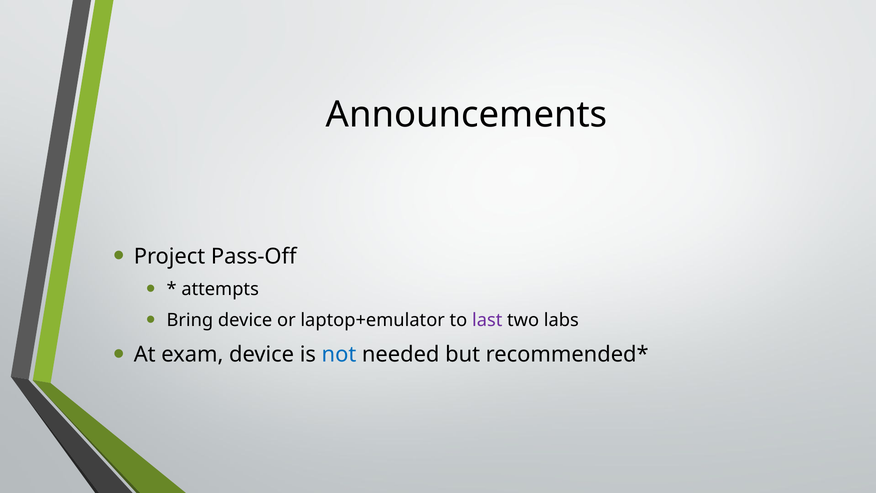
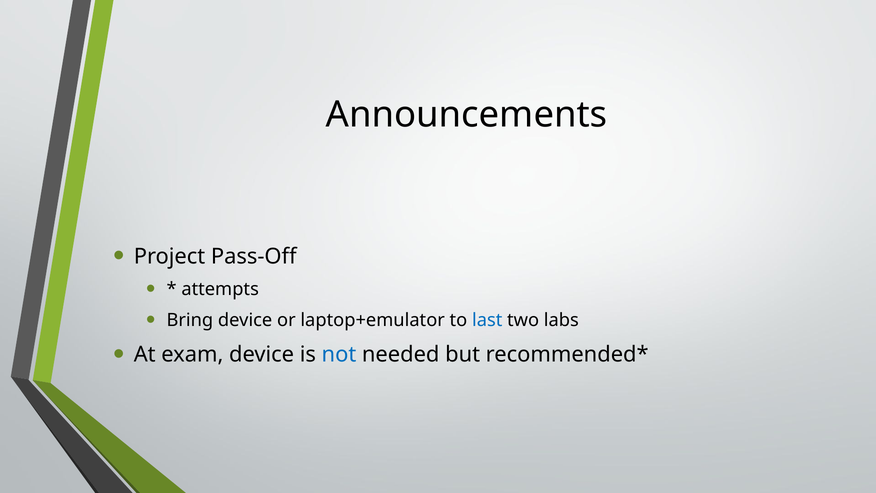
last colour: purple -> blue
